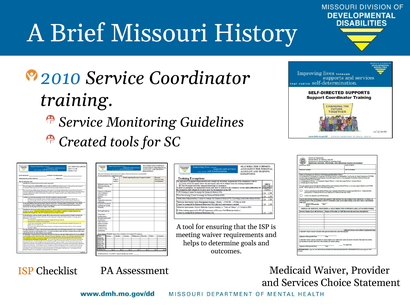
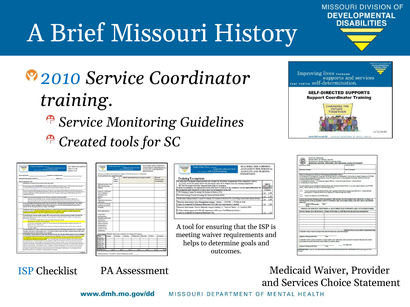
ISP at (26, 271) colour: orange -> blue
